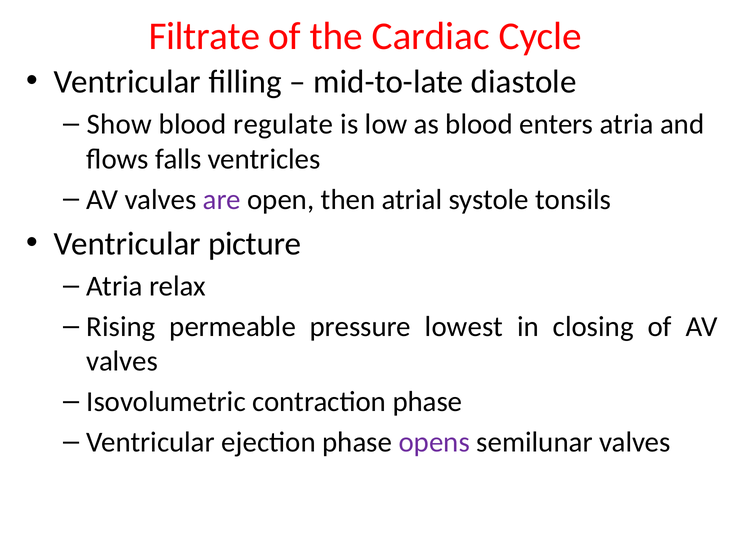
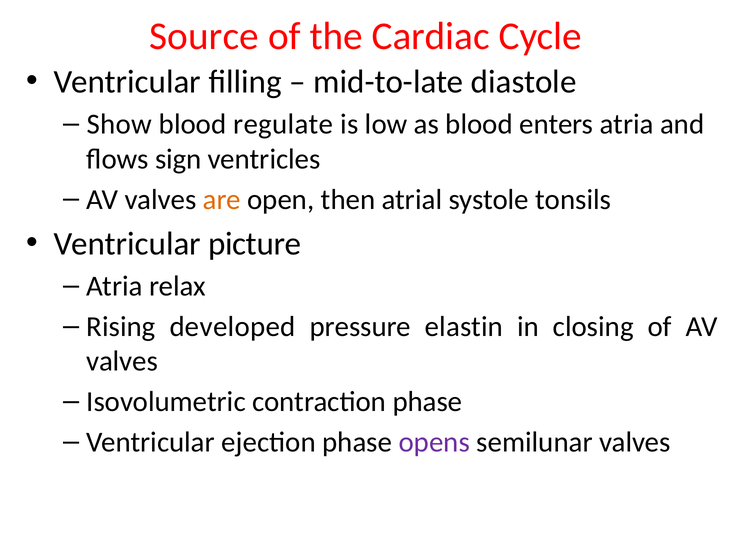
Filtrate: Filtrate -> Source
falls: falls -> sign
are colour: purple -> orange
permeable: permeable -> developed
lowest: lowest -> elastin
